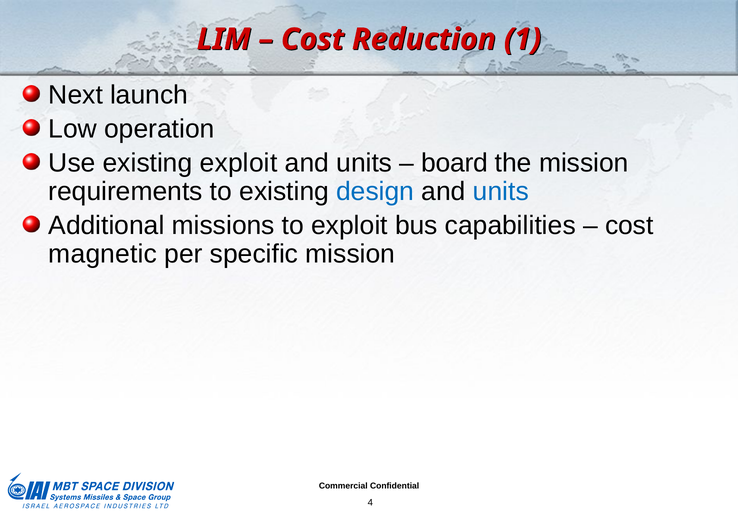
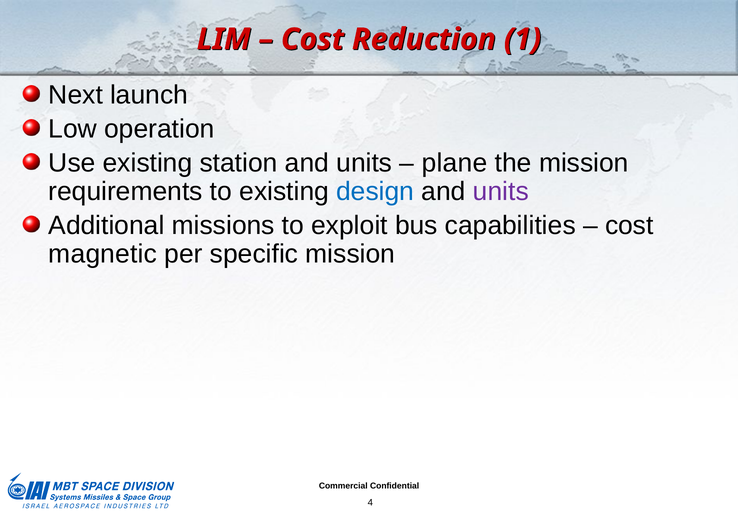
existing exploit: exploit -> station
board: board -> plane
units at (501, 191) colour: blue -> purple
